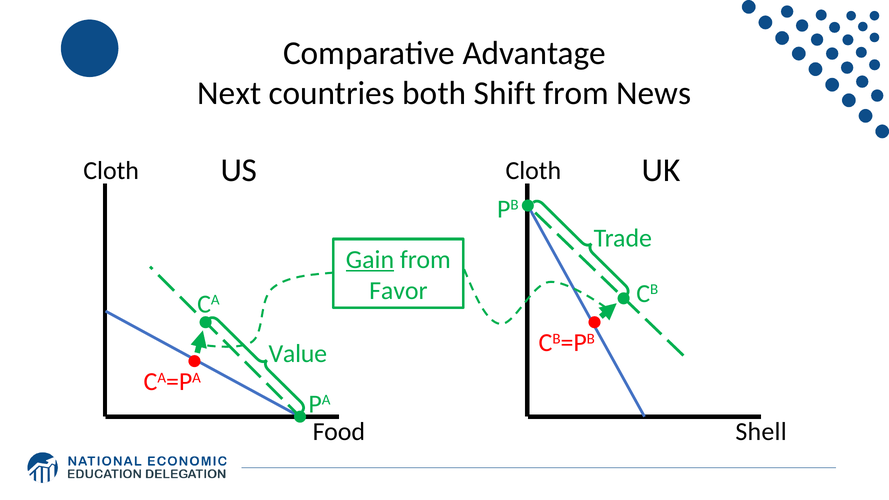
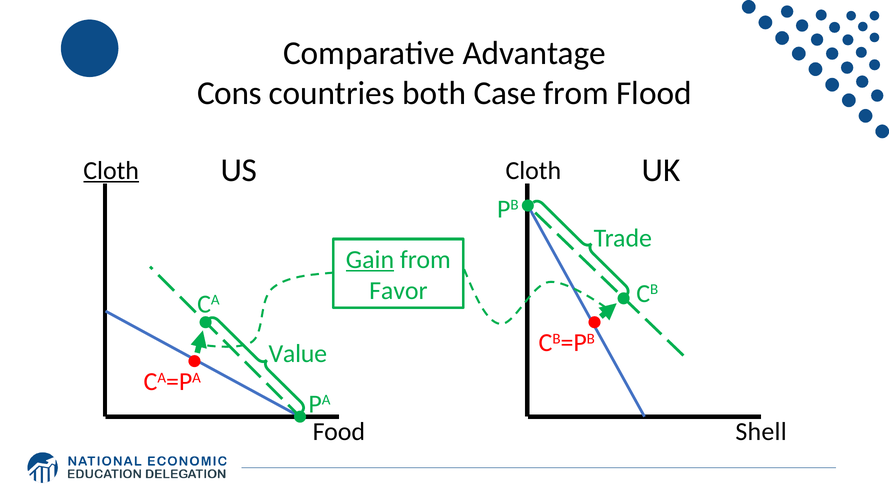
Next: Next -> Cons
Shift: Shift -> Case
News: News -> Flood
Cloth at (111, 171) underline: none -> present
